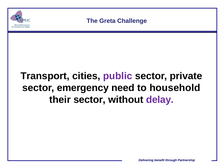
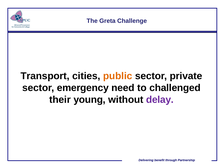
public colour: purple -> orange
household: household -> challenged
their sector: sector -> young
